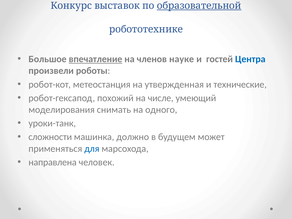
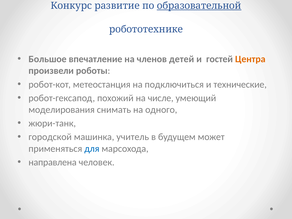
выставок: выставок -> развитие
впечатление underline: present -> none
науке: науке -> детей
Центра colour: blue -> orange
утвержденная: утвержденная -> подключиться
уроки-танк: уроки-танк -> жюри-танк
сложности: сложности -> городской
должно: должно -> учитель
